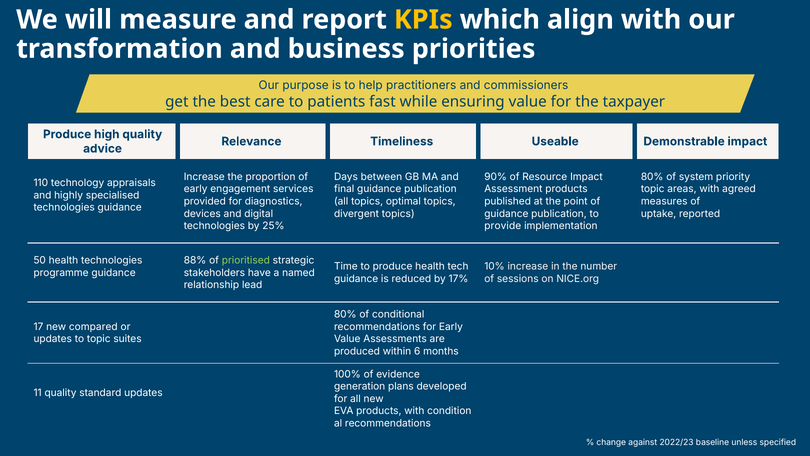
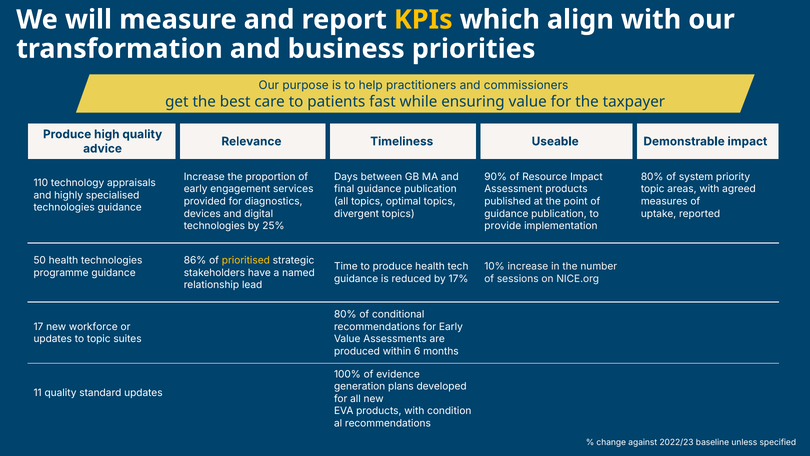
88%: 88% -> 86%
prioritised colour: light green -> yellow
compared: compared -> workforce
